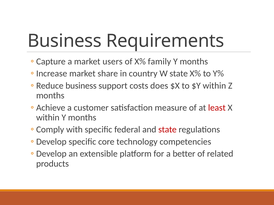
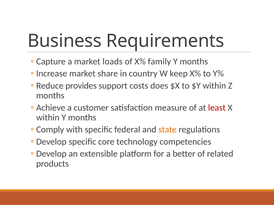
users: users -> loads
W state: state -> keep
business at (81, 86): business -> provides
state at (167, 130) colour: red -> orange
